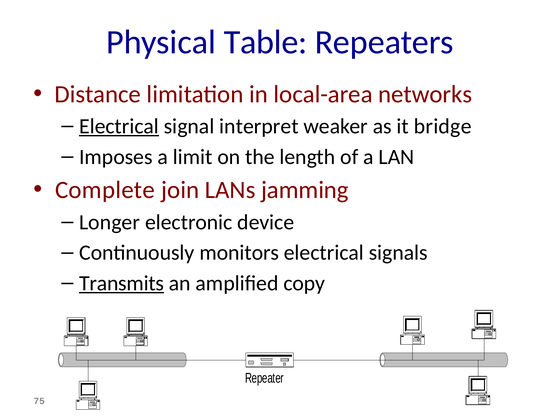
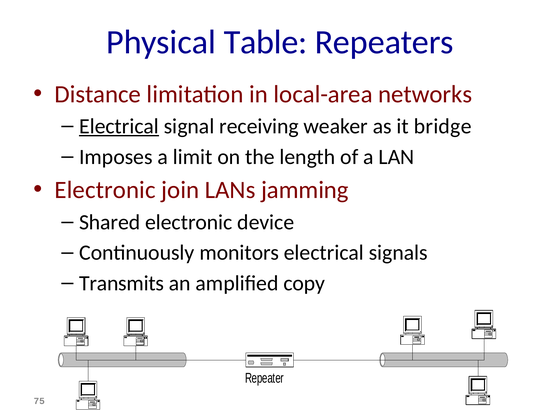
interpret: interpret -> receiving
Complete at (105, 190): Complete -> Electronic
Longer: Longer -> Shared
Transmits underline: present -> none
